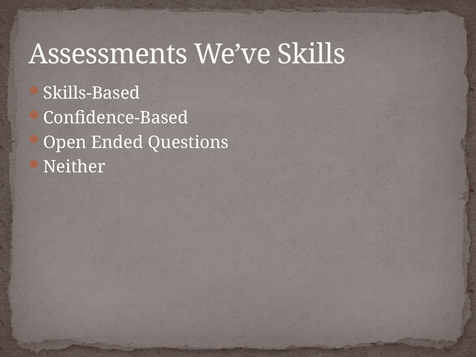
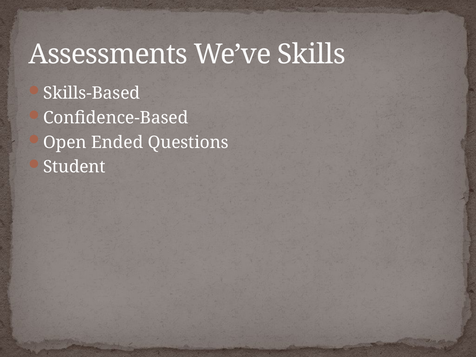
Neither: Neither -> Student
